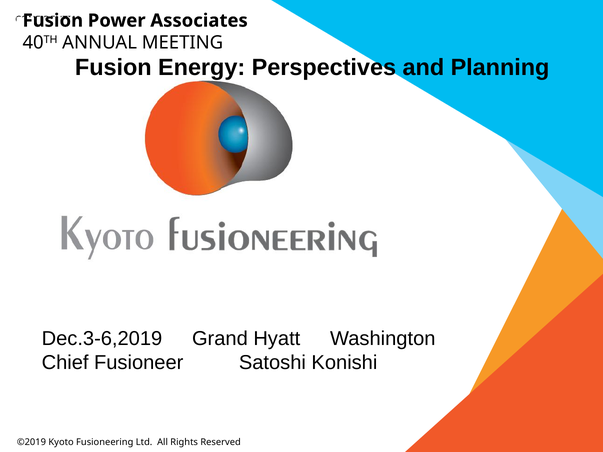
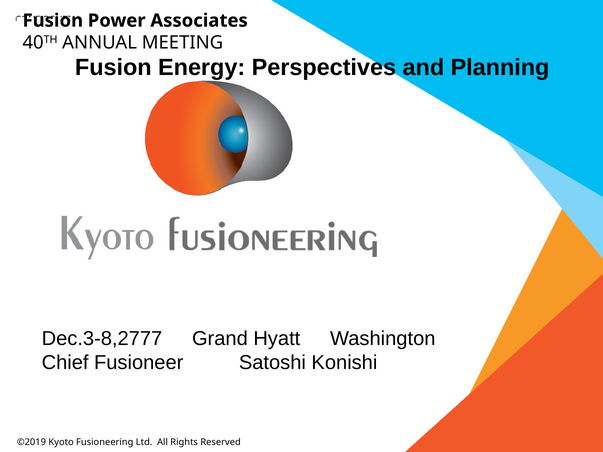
Dec.3-6,2019: Dec.3-6,2019 -> Dec.3-8,2777
